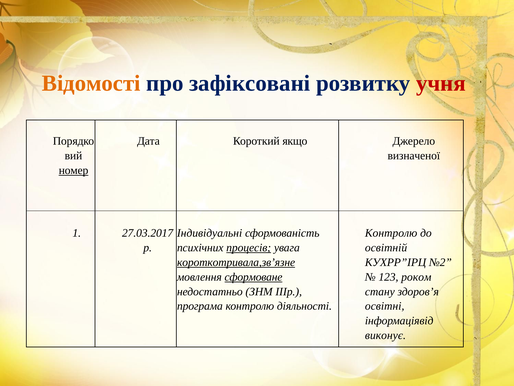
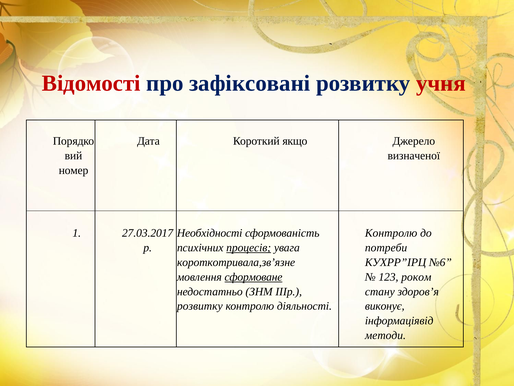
Відомості colour: orange -> red
номер underline: present -> none
Індивідуальні: Індивідуальні -> Необхідності
освітній: освітній -> потреби
короткотривала,зв’язне underline: present -> none
№2: №2 -> №6
програма at (200, 306): програма -> розвитку
освітні: освітні -> виконує
виконує: виконує -> методи
